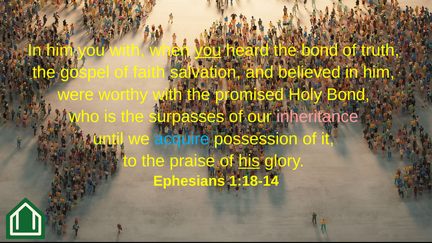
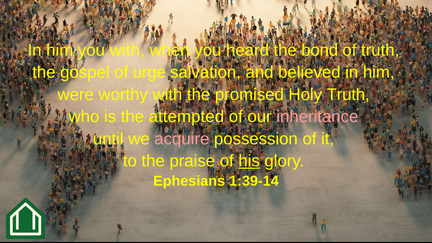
you at (208, 50) underline: present -> none
faith: faith -> urge
Holy Bond: Bond -> Truth
surpasses: surpasses -> attempted
acquire colour: light blue -> pink
1:18-14: 1:18-14 -> 1:39-14
